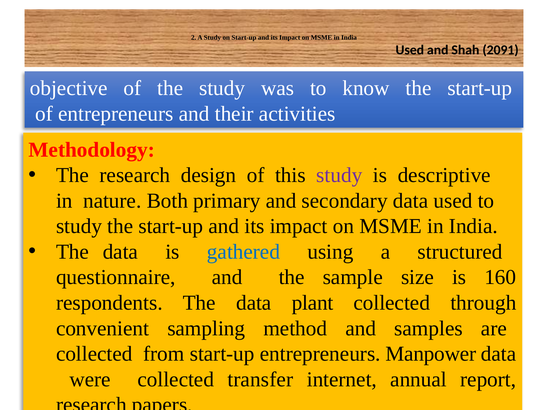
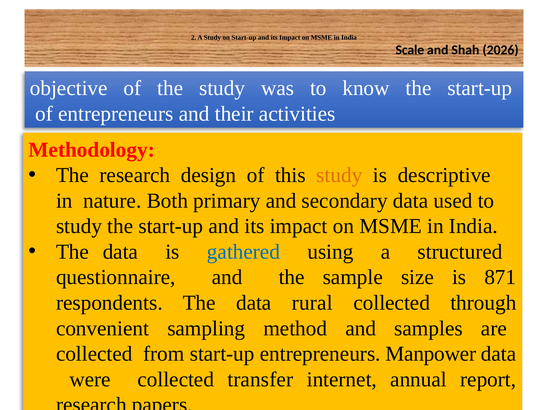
Used at (410, 50): Used -> Scale
2091: 2091 -> 2026
study at (339, 175) colour: purple -> orange
160: 160 -> 871
plant: plant -> rural
